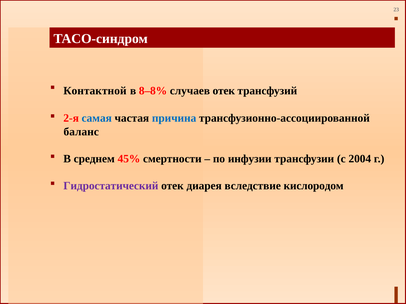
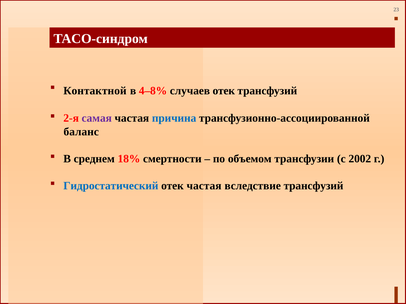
8–8%: 8–8% -> 4–8%
самая colour: blue -> purple
45%: 45% -> 18%
инфузии: инфузии -> объемом
2004: 2004 -> 2002
Гидростатический colour: purple -> blue
отек диарея: диарея -> частая
вследствие кислородом: кислородом -> трансфузий
